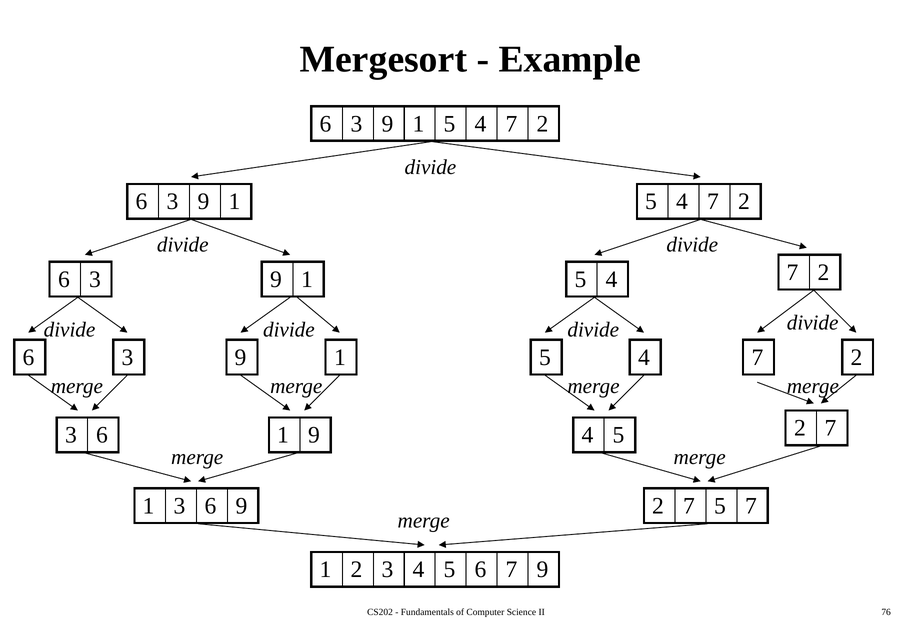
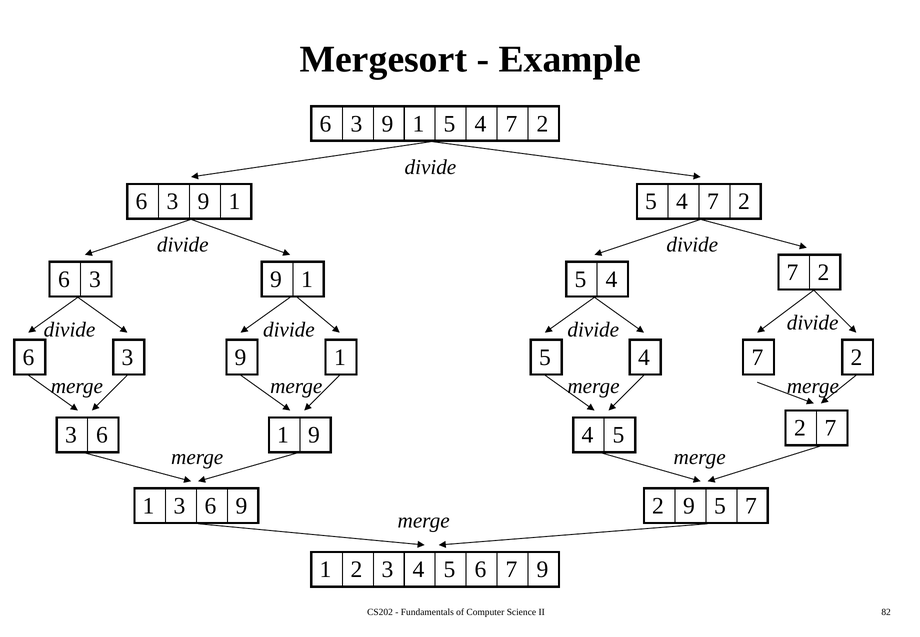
7 at (689, 506): 7 -> 9
76: 76 -> 82
